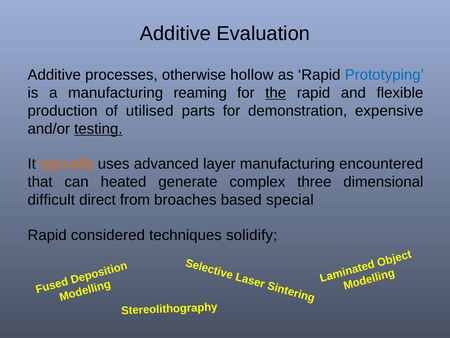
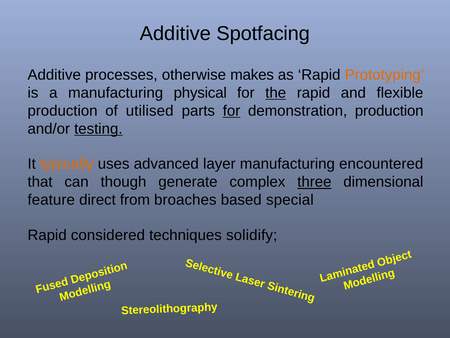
Evaluation: Evaluation -> Spotfacing
hollow: hollow -> makes
Prototyping colour: blue -> orange
reaming: reaming -> physical
for at (232, 111) underline: none -> present
demonstration expensive: expensive -> production
heated: heated -> though
three underline: none -> present
difficult: difficult -> feature
